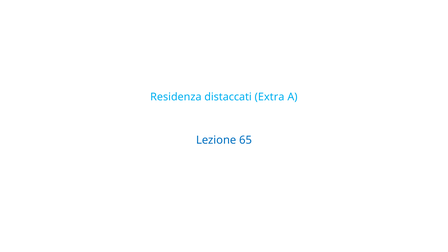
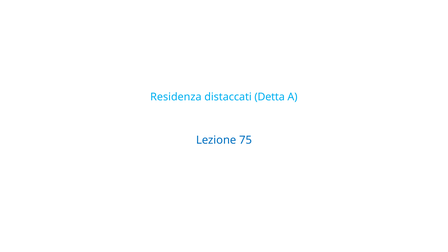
Extra: Extra -> Detta
65: 65 -> 75
